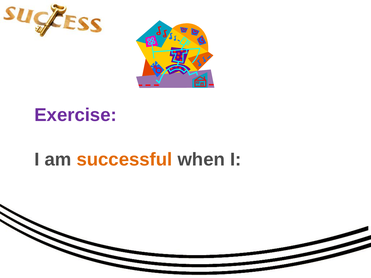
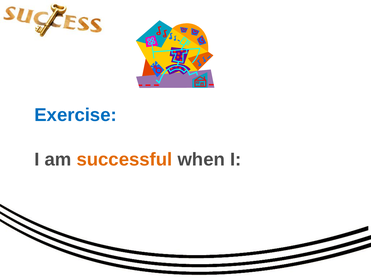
Exercise colour: purple -> blue
